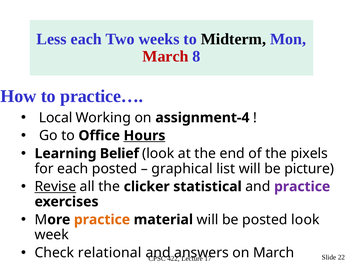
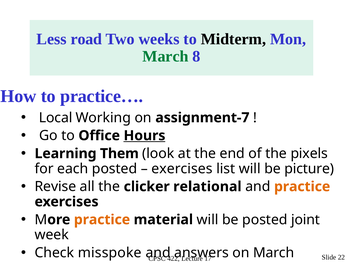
Less each: each -> road
March at (165, 56) colour: red -> green
assignment-4: assignment-4 -> assignment-7
Belief: Belief -> Them
graphical at (182, 169): graphical -> exercises
Revise underline: present -> none
statistical: statistical -> relational
practice at (302, 187) colour: purple -> orange
posted look: look -> joint
relational: relational -> misspoke
